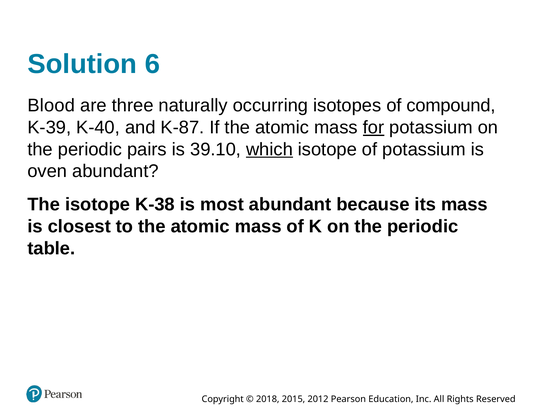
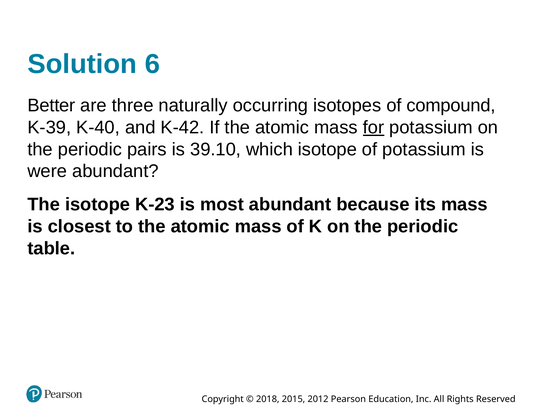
Blood: Blood -> Better
K-87: K-87 -> K-42
which underline: present -> none
oven: oven -> were
K-38: K-38 -> K-23
